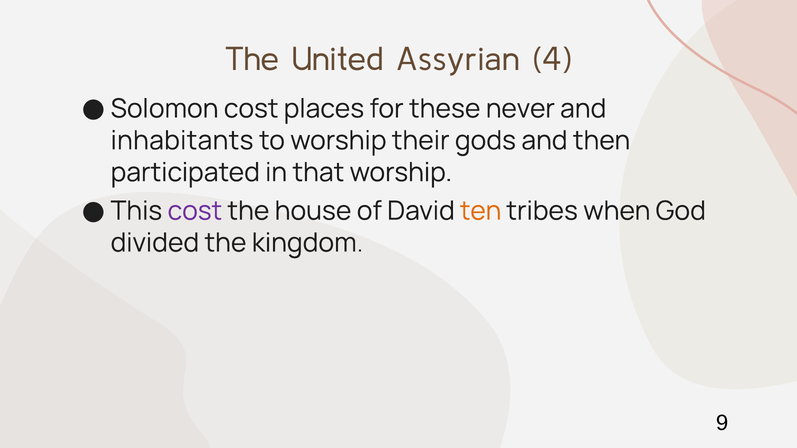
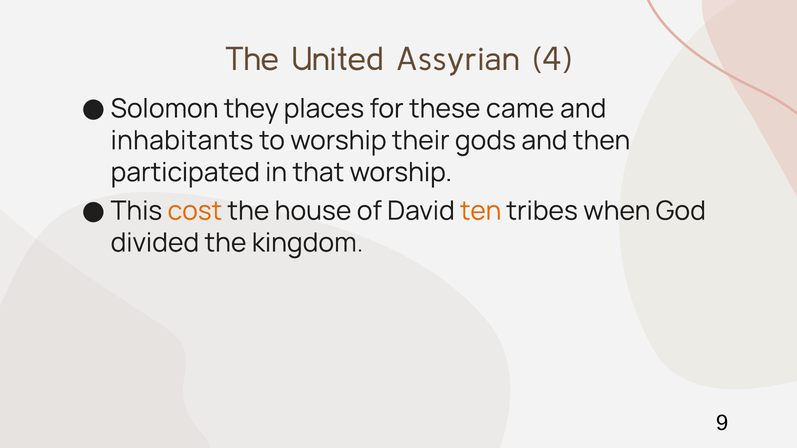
cost at (251, 109): cost -> they
never: never -> came
cost at (195, 211) colour: purple -> orange
